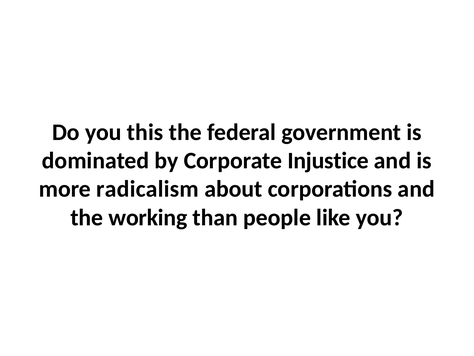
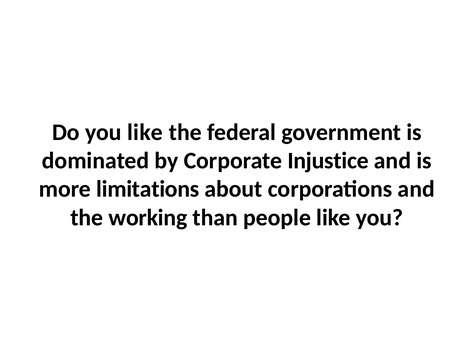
you this: this -> like
radicalism: radicalism -> limitations
